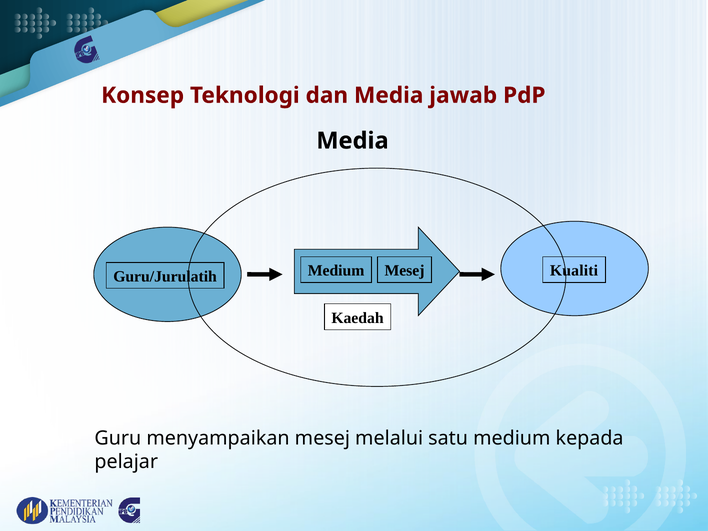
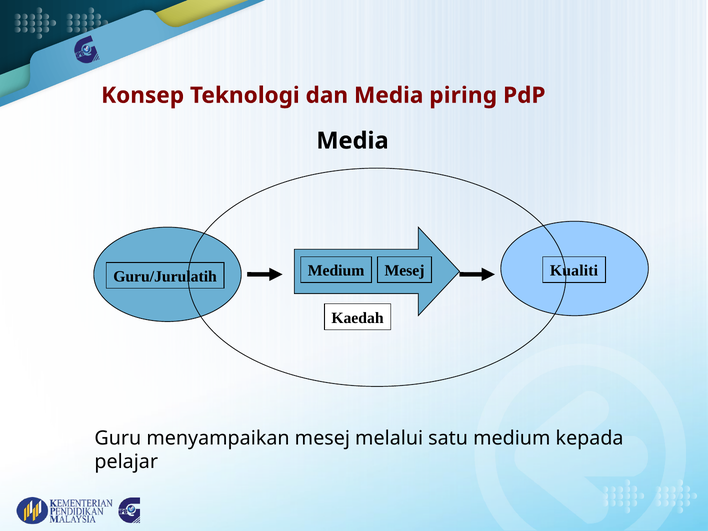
jawab: jawab -> piring
